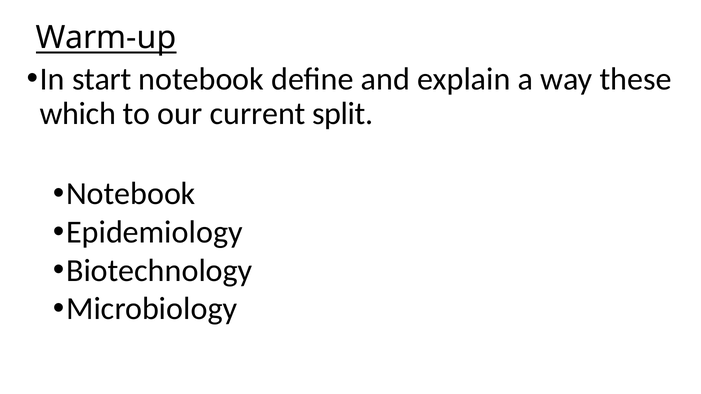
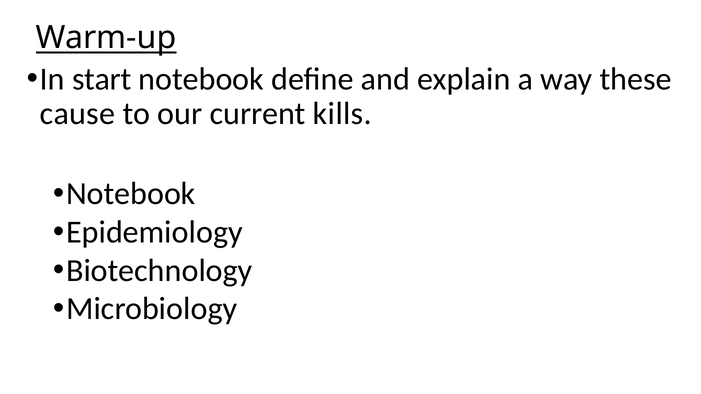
which: which -> cause
split: split -> kills
